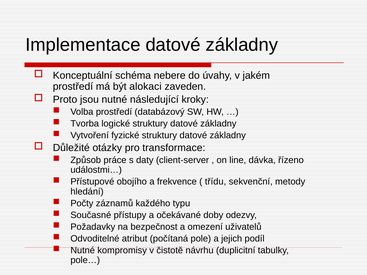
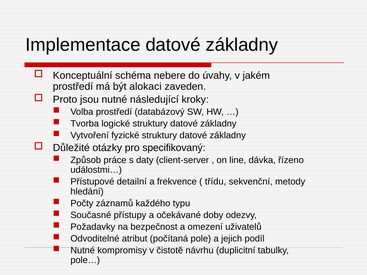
transformace: transformace -> specifikovaný
obojího: obojího -> detailní
